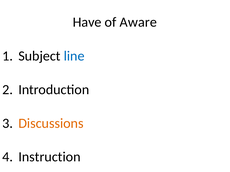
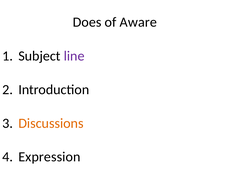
Have: Have -> Does
line colour: blue -> purple
Instruction: Instruction -> Expression
